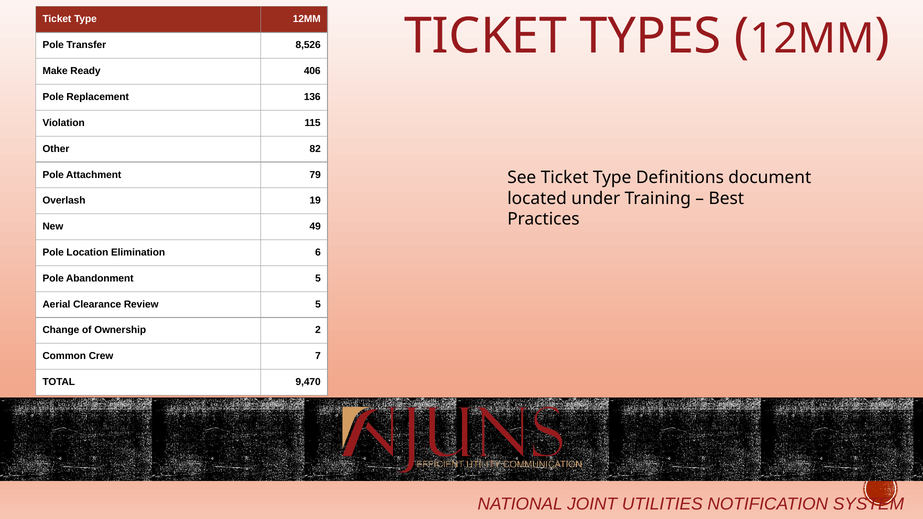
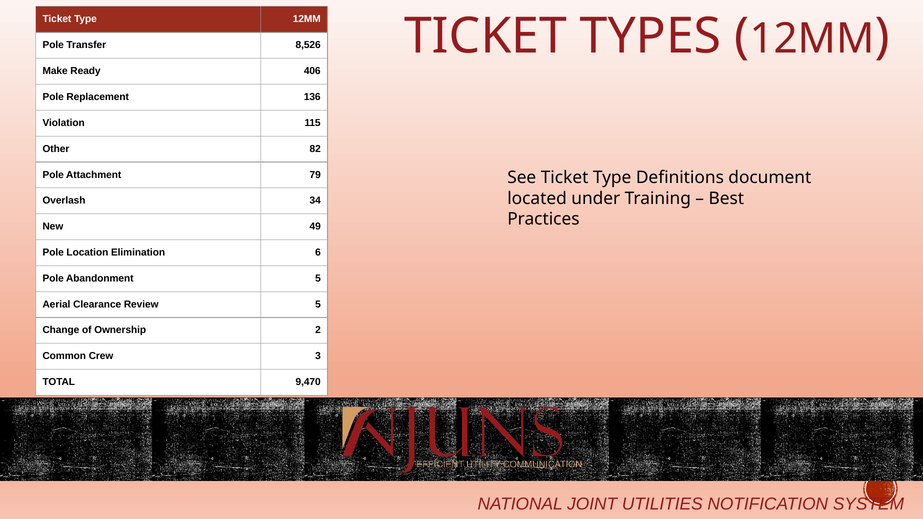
19: 19 -> 34
7: 7 -> 3
